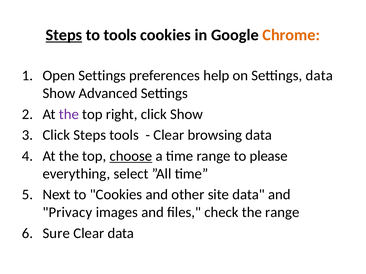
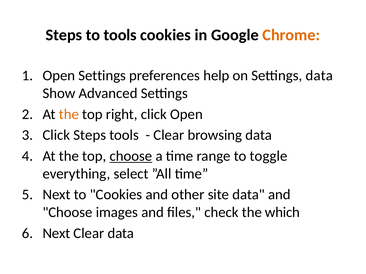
Steps at (64, 35) underline: present -> none
the at (69, 114) colour: purple -> orange
click Show: Show -> Open
please: please -> toggle
Privacy at (67, 213): Privacy -> Choose
the range: range -> which
Sure at (56, 234): Sure -> Next
